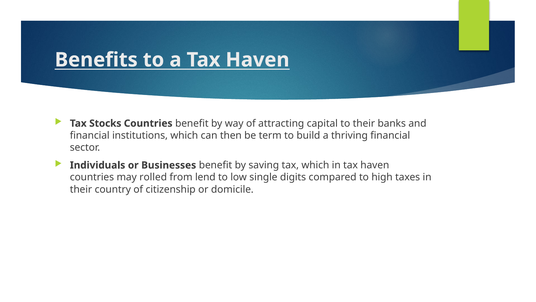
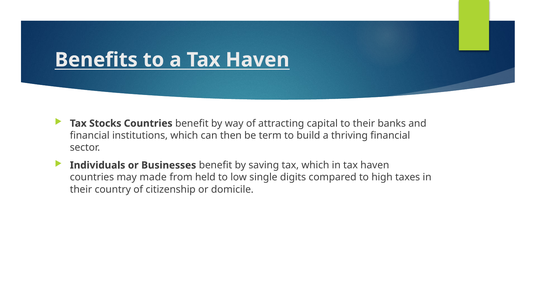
rolled: rolled -> made
lend: lend -> held
